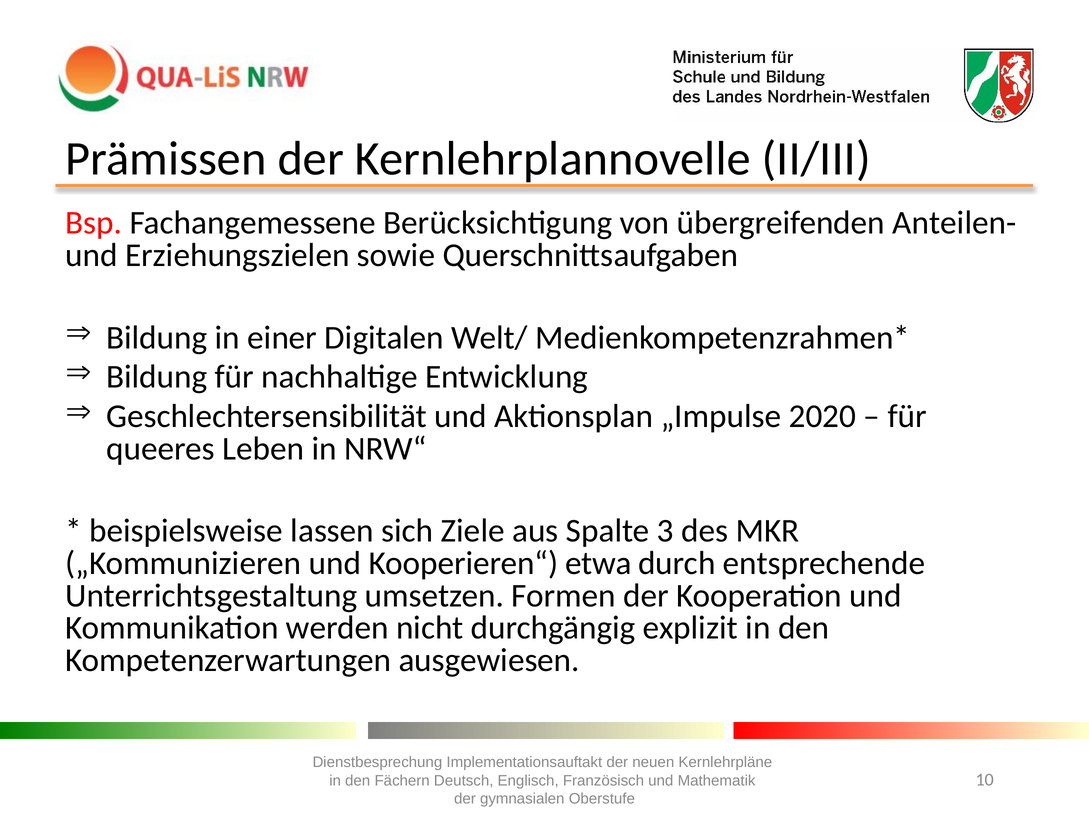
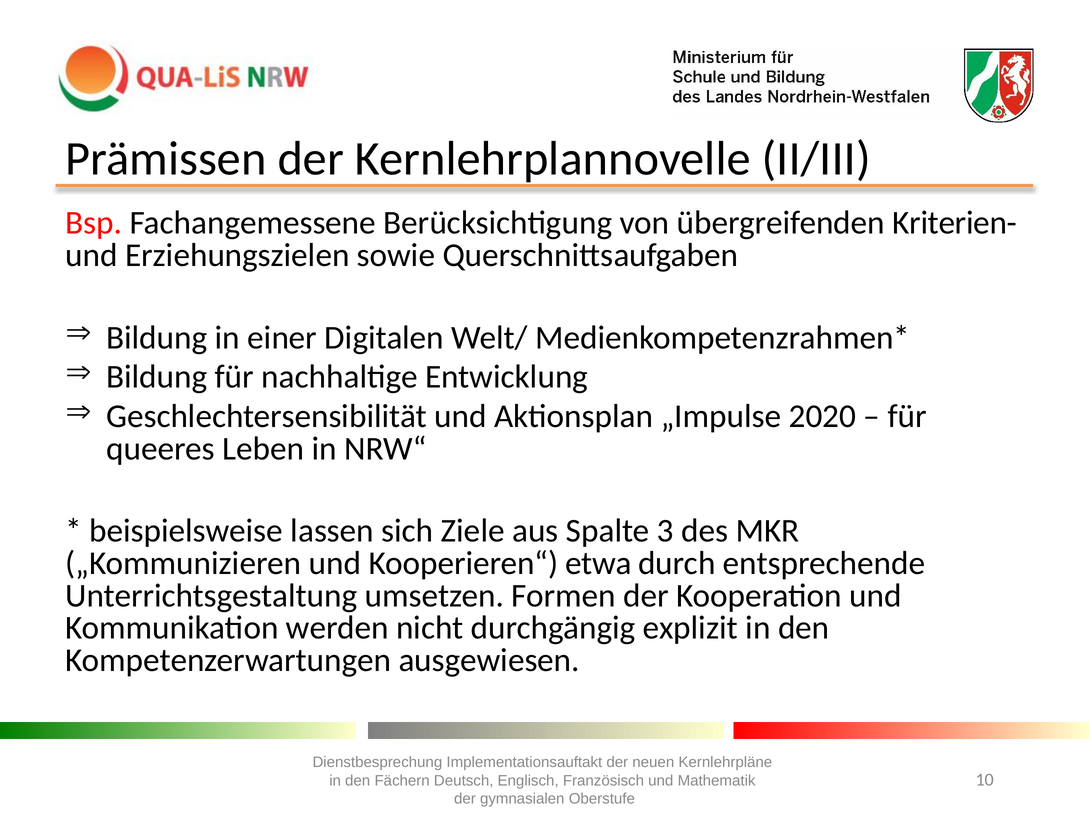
Anteilen-: Anteilen- -> Kriterien-
